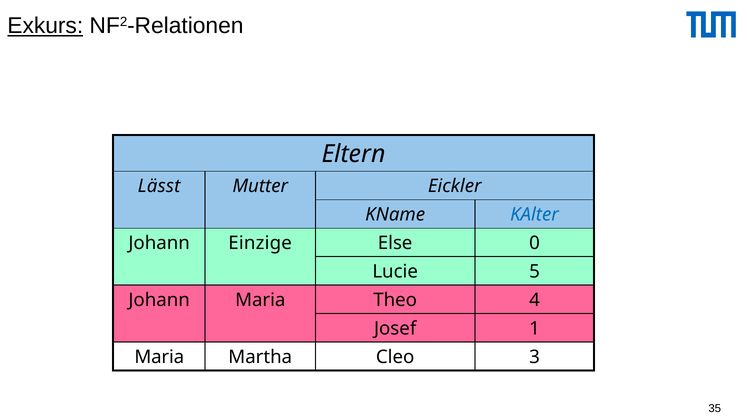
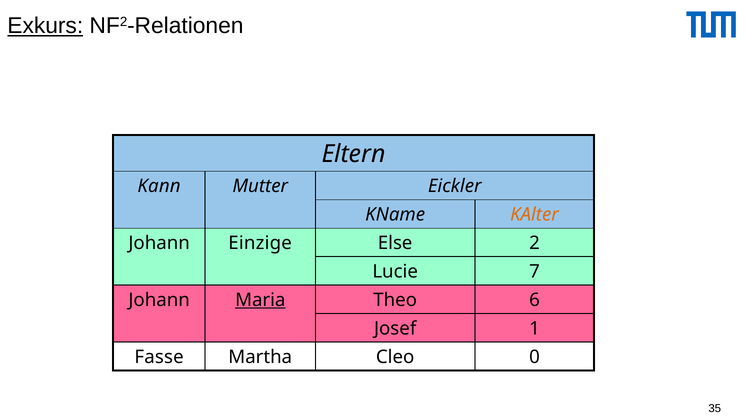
Lässt: Lässt -> Kann
KAlter colour: blue -> orange
0: 0 -> 2
5: 5 -> 7
Maria at (260, 300) underline: none -> present
4: 4 -> 6
Maria at (159, 357): Maria -> Fasse
3: 3 -> 0
